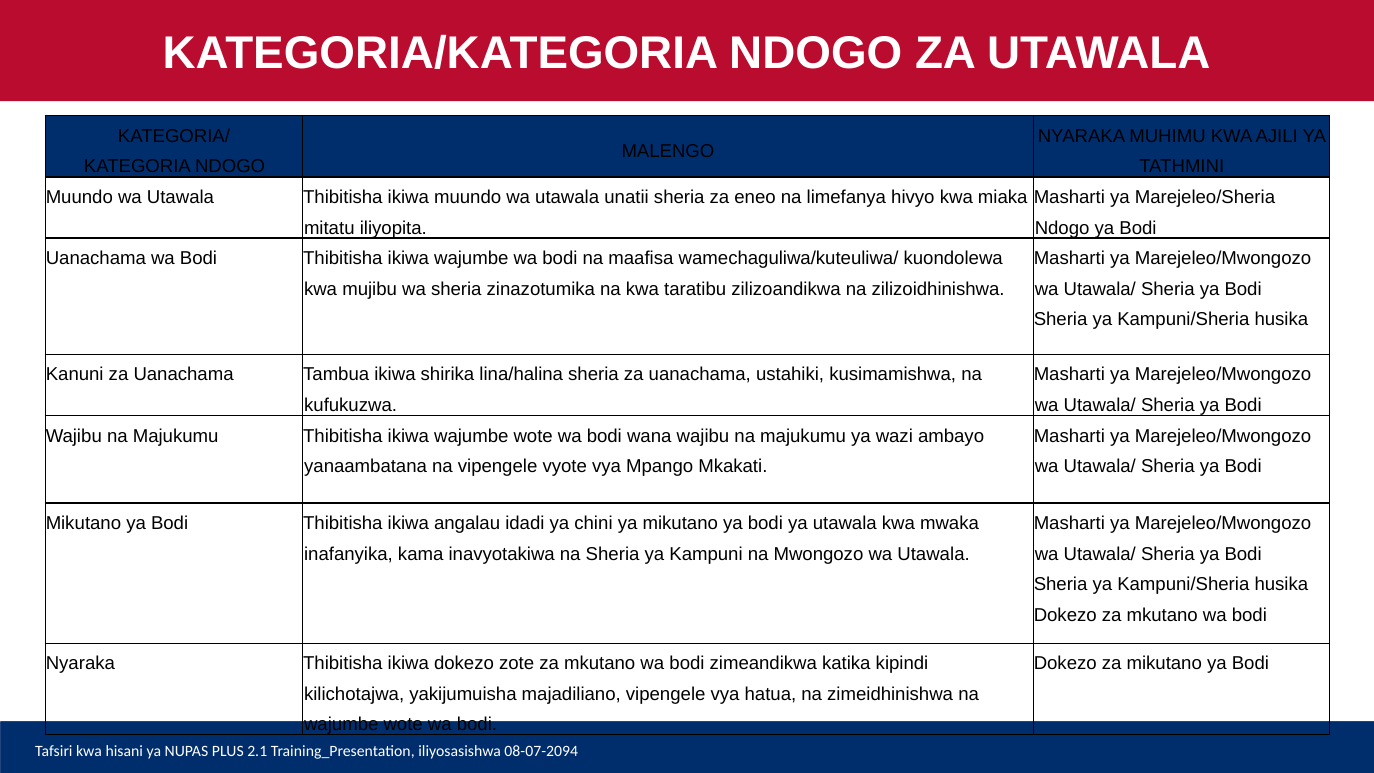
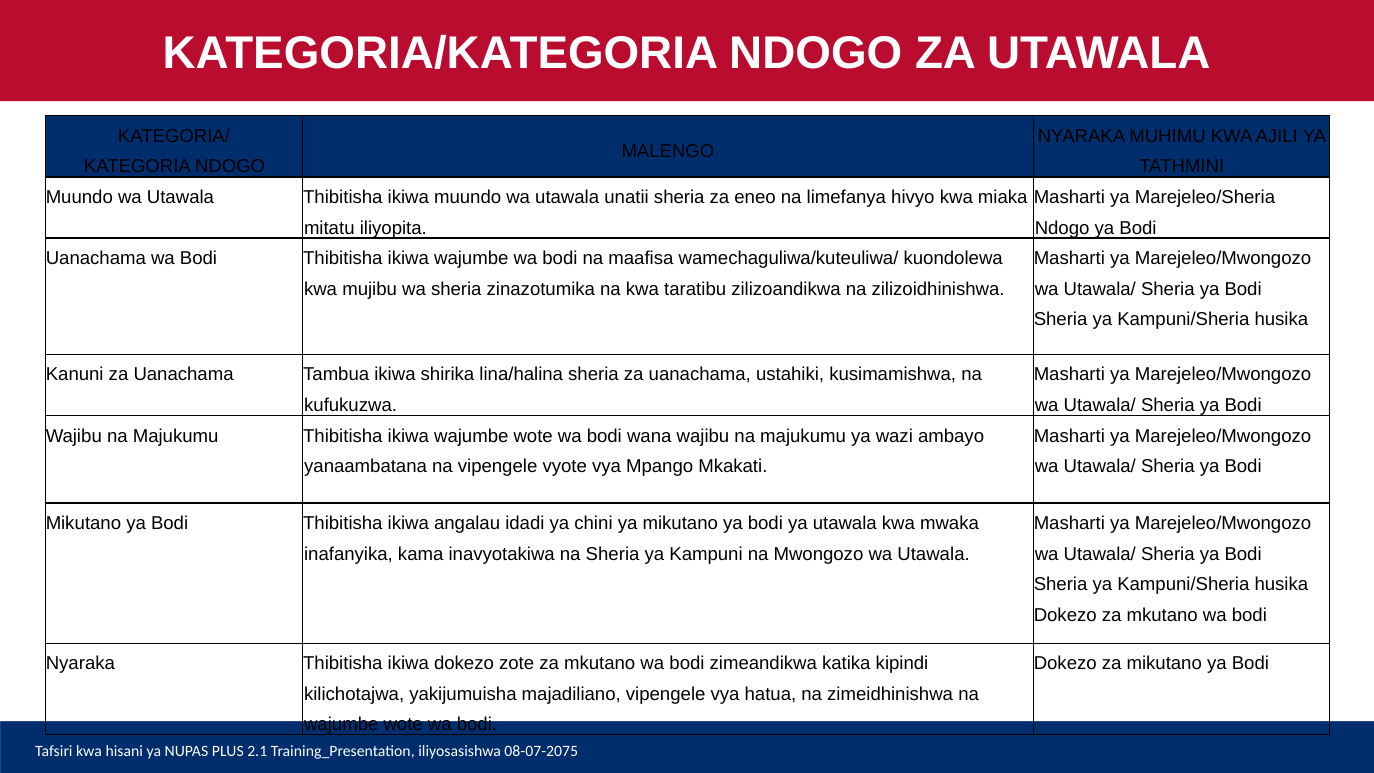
08-07-2094: 08-07-2094 -> 08-07-2075
